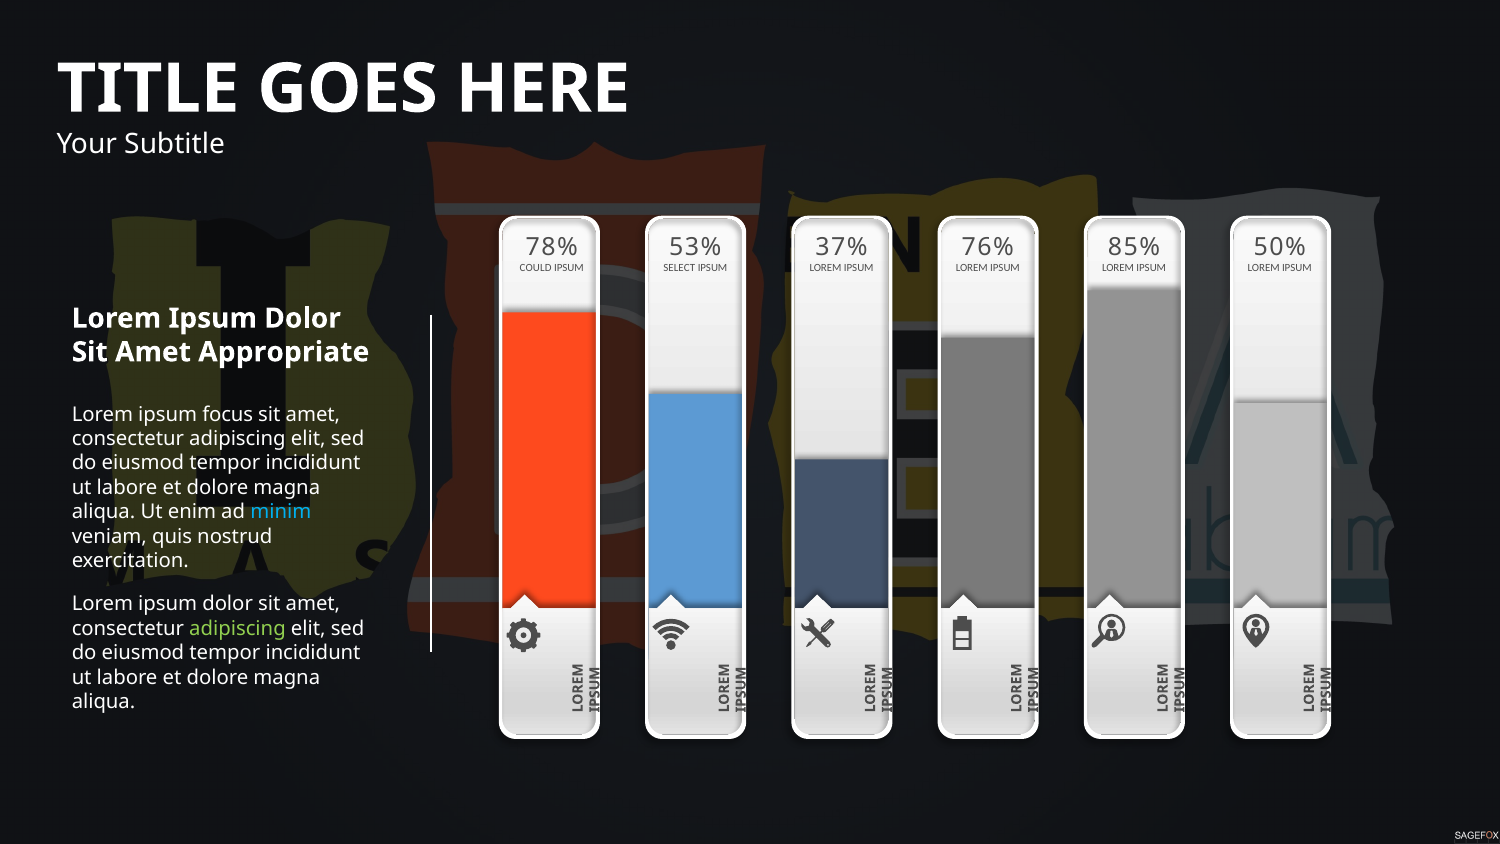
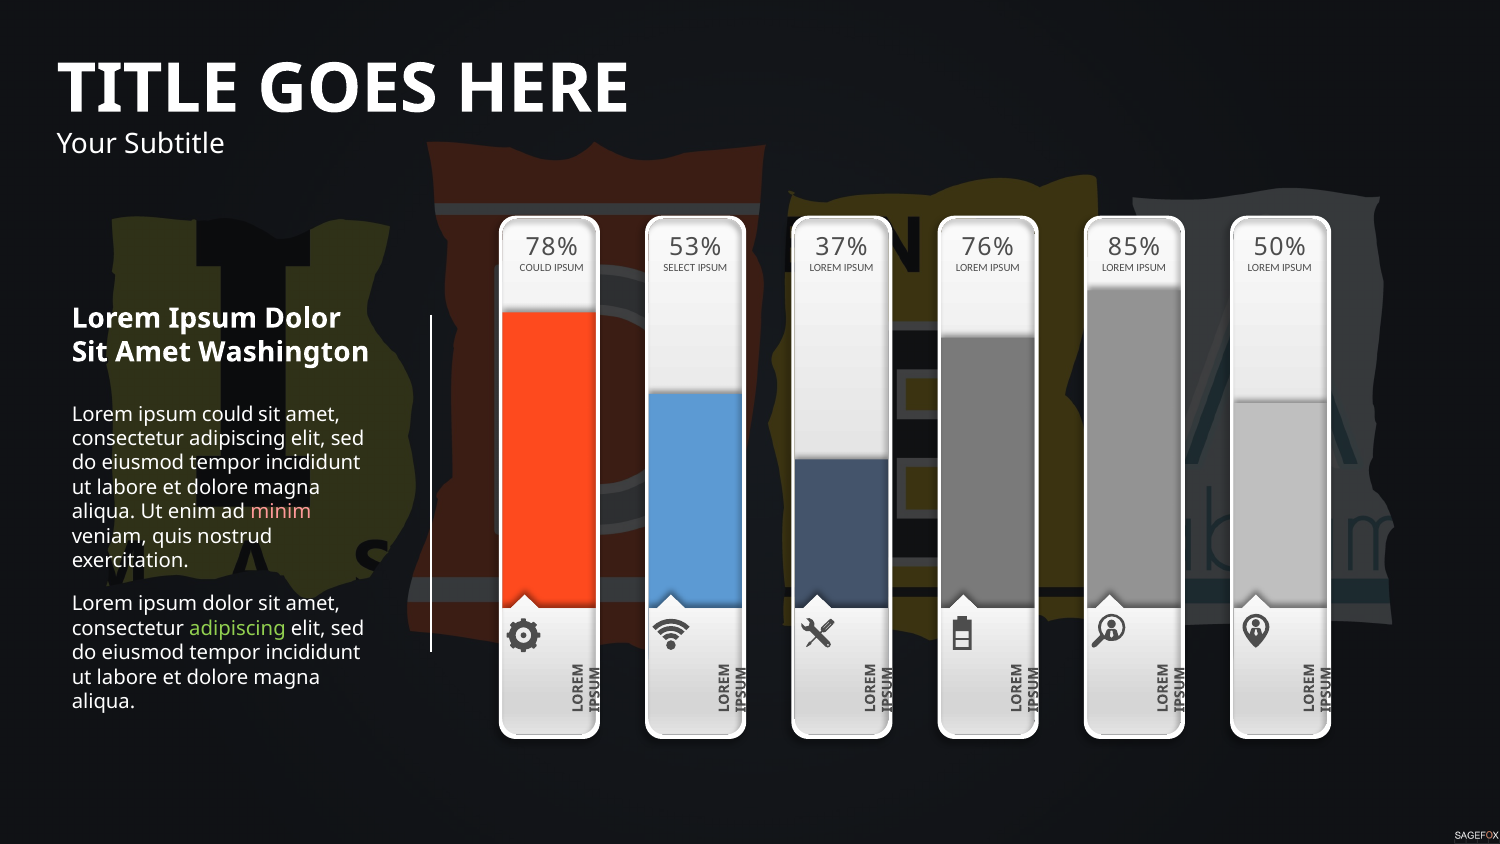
Appropriate: Appropriate -> Washington
ipsum focus: focus -> could
minim colour: light blue -> pink
